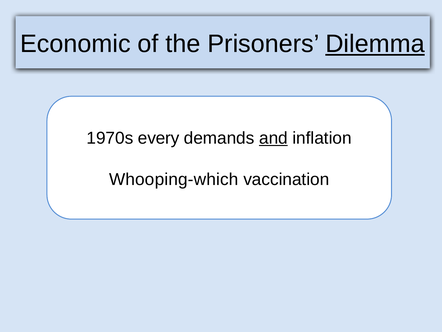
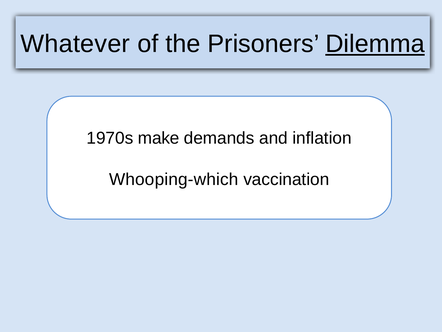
Economic: Economic -> Whatever
every: every -> make
and underline: present -> none
